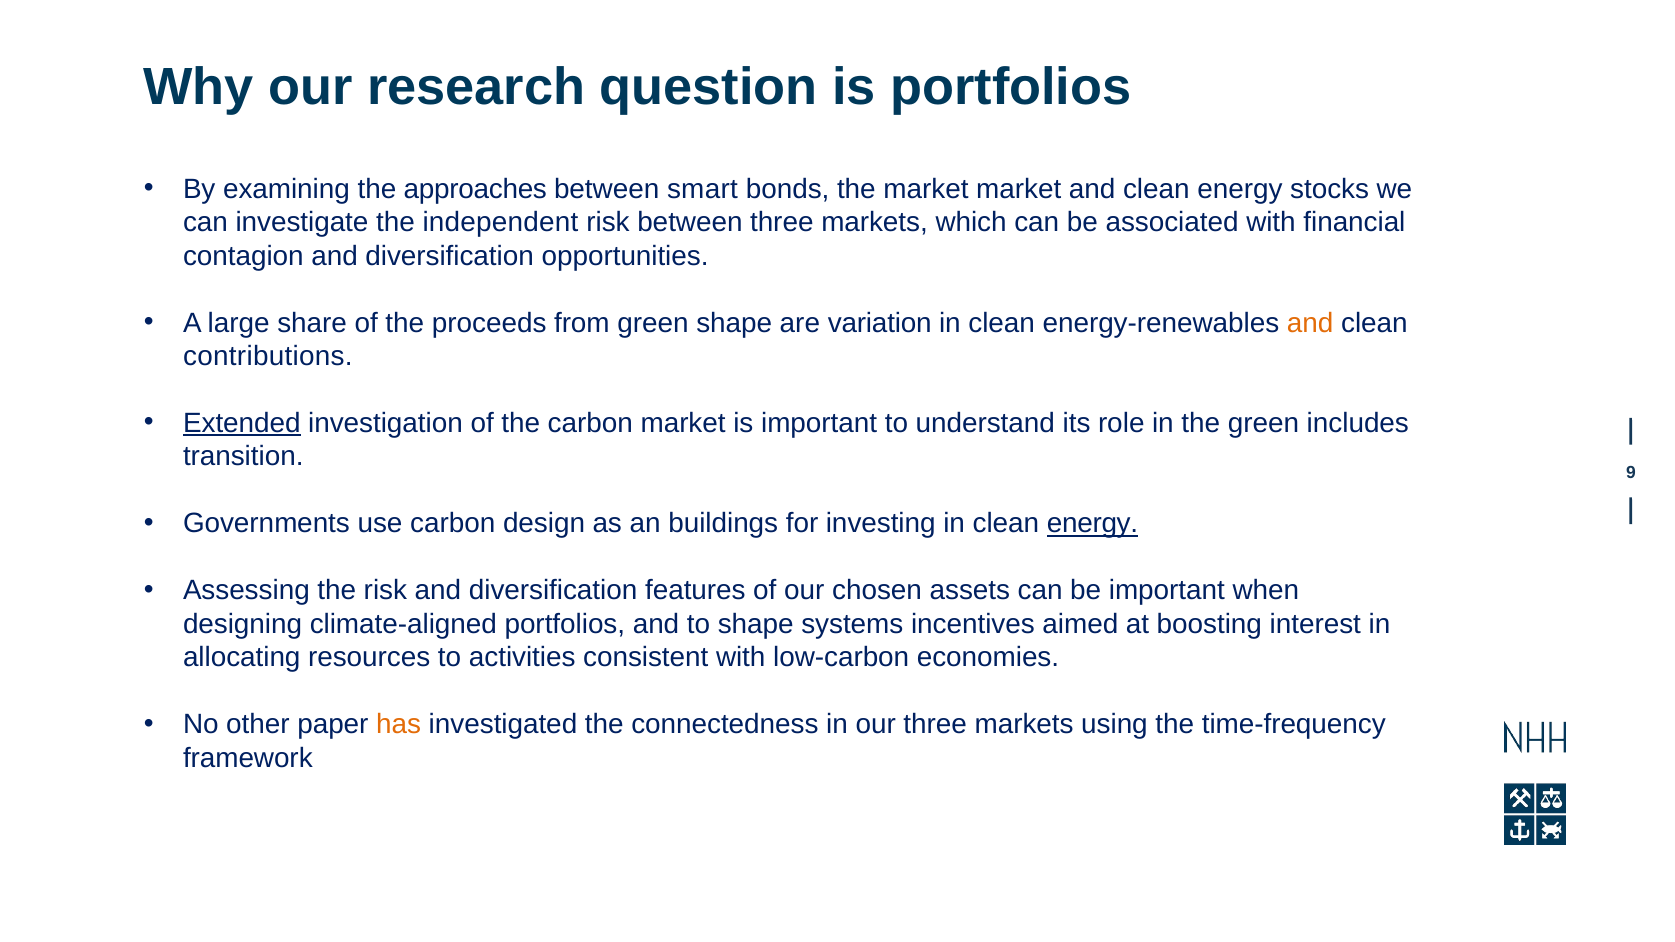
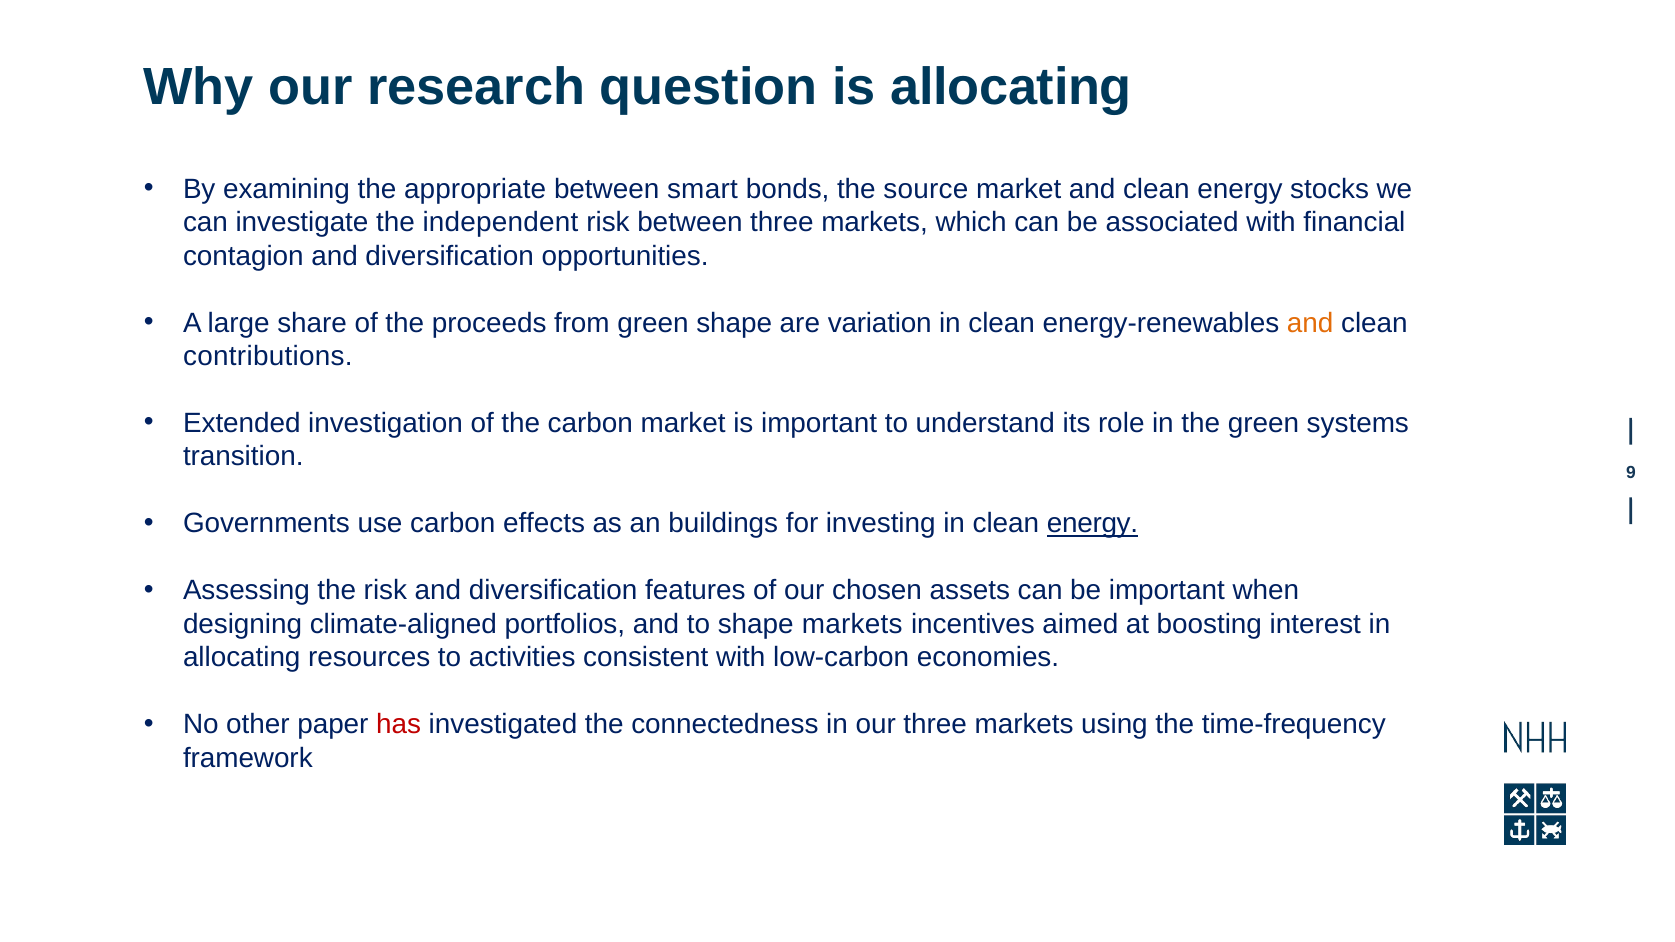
is portfolios: portfolios -> allocating
approaches: approaches -> appropriate
the market: market -> source
Extended underline: present -> none
includes: includes -> systems
design: design -> effects
shape systems: systems -> markets
has colour: orange -> red
